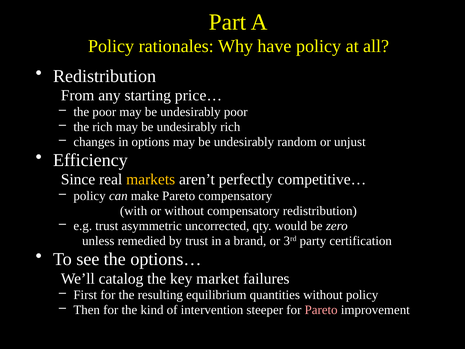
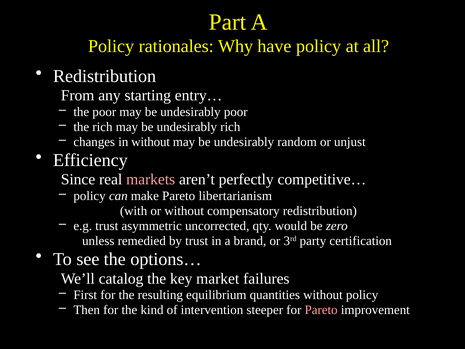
price…: price… -> entry…
in options: options -> without
markets colour: yellow -> pink
Pareto compensatory: compensatory -> libertarianism
